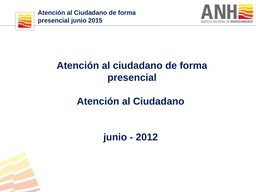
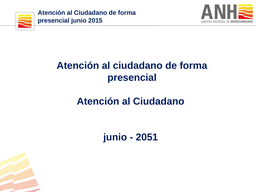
2012: 2012 -> 2051
